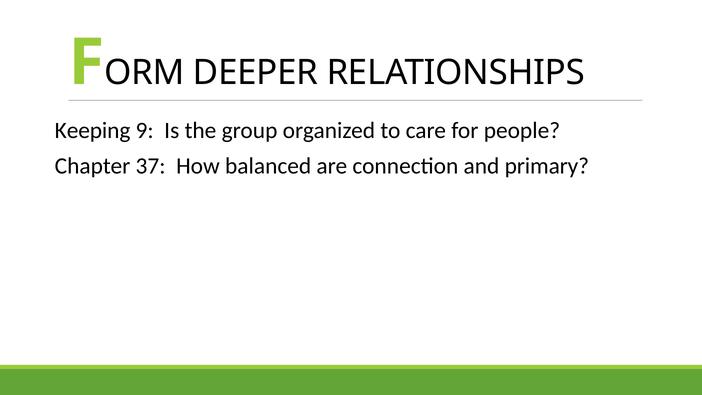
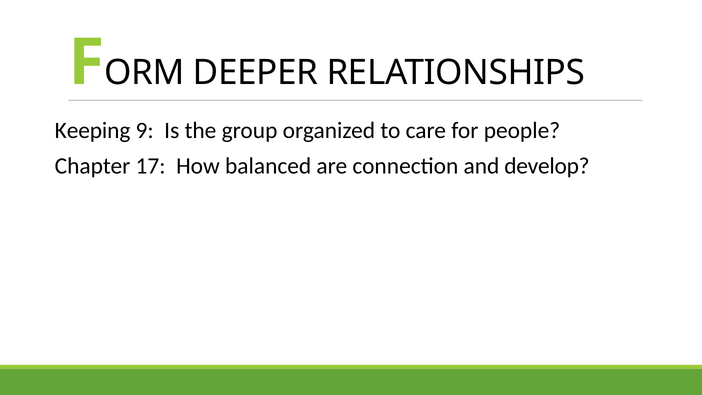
37: 37 -> 17
primary: primary -> develop
